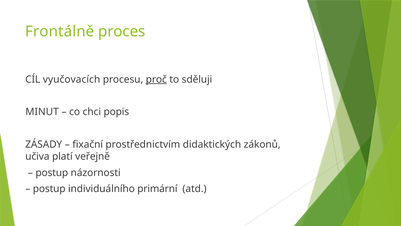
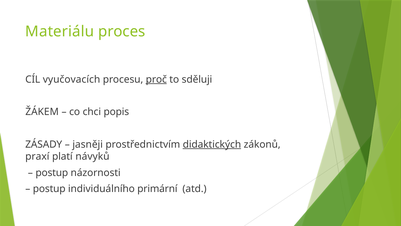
Frontálně: Frontálně -> Materiálu
MINUT: MINUT -> ŽÁKEM
fixační: fixační -> jasněji
didaktických underline: none -> present
učiva: učiva -> praxí
veřejně: veřejně -> návyků
